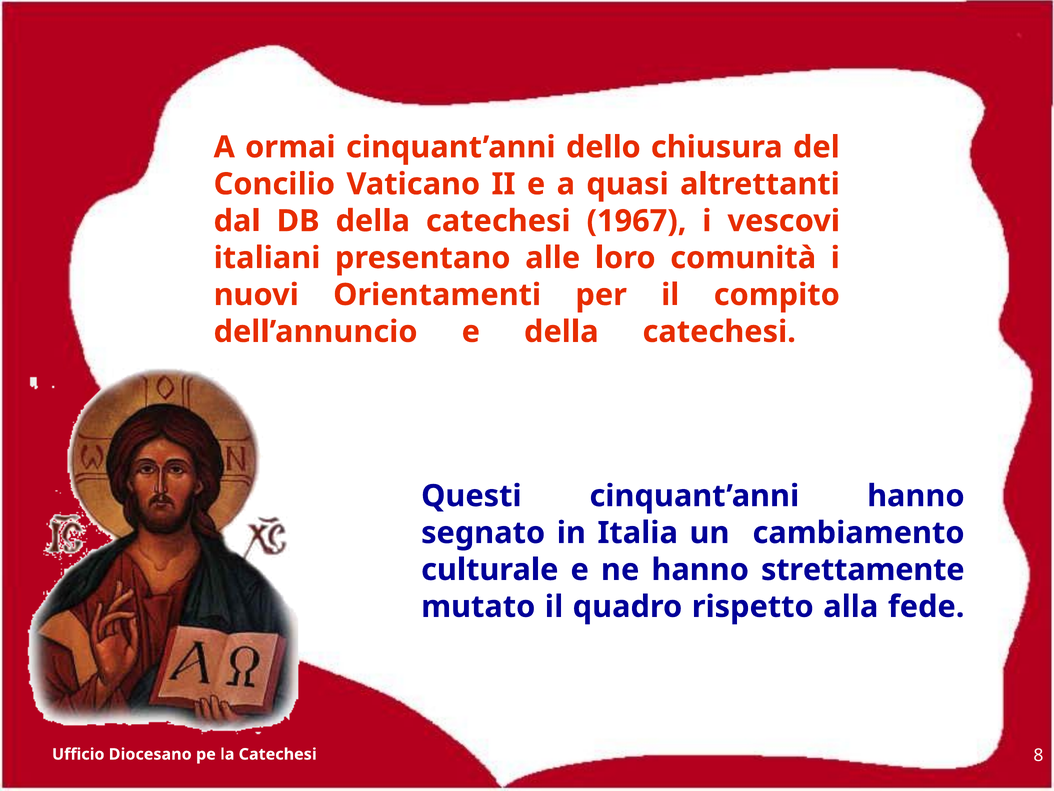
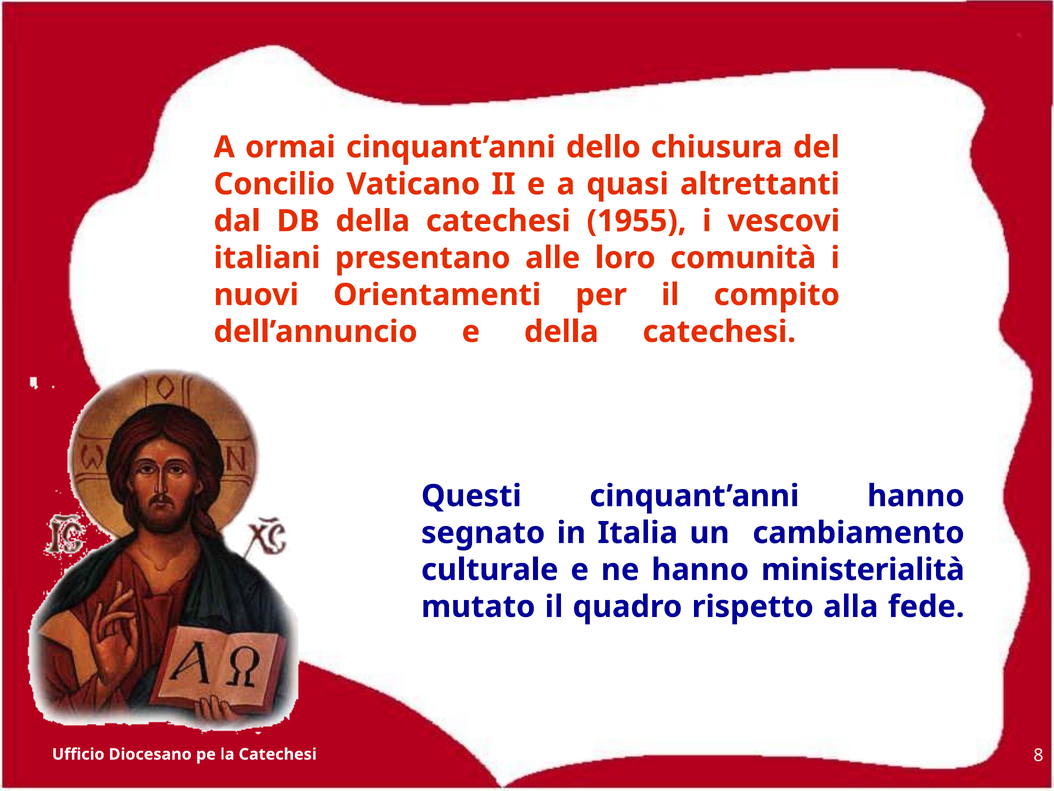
1967: 1967 -> 1955
strettamente: strettamente -> ministerialità
